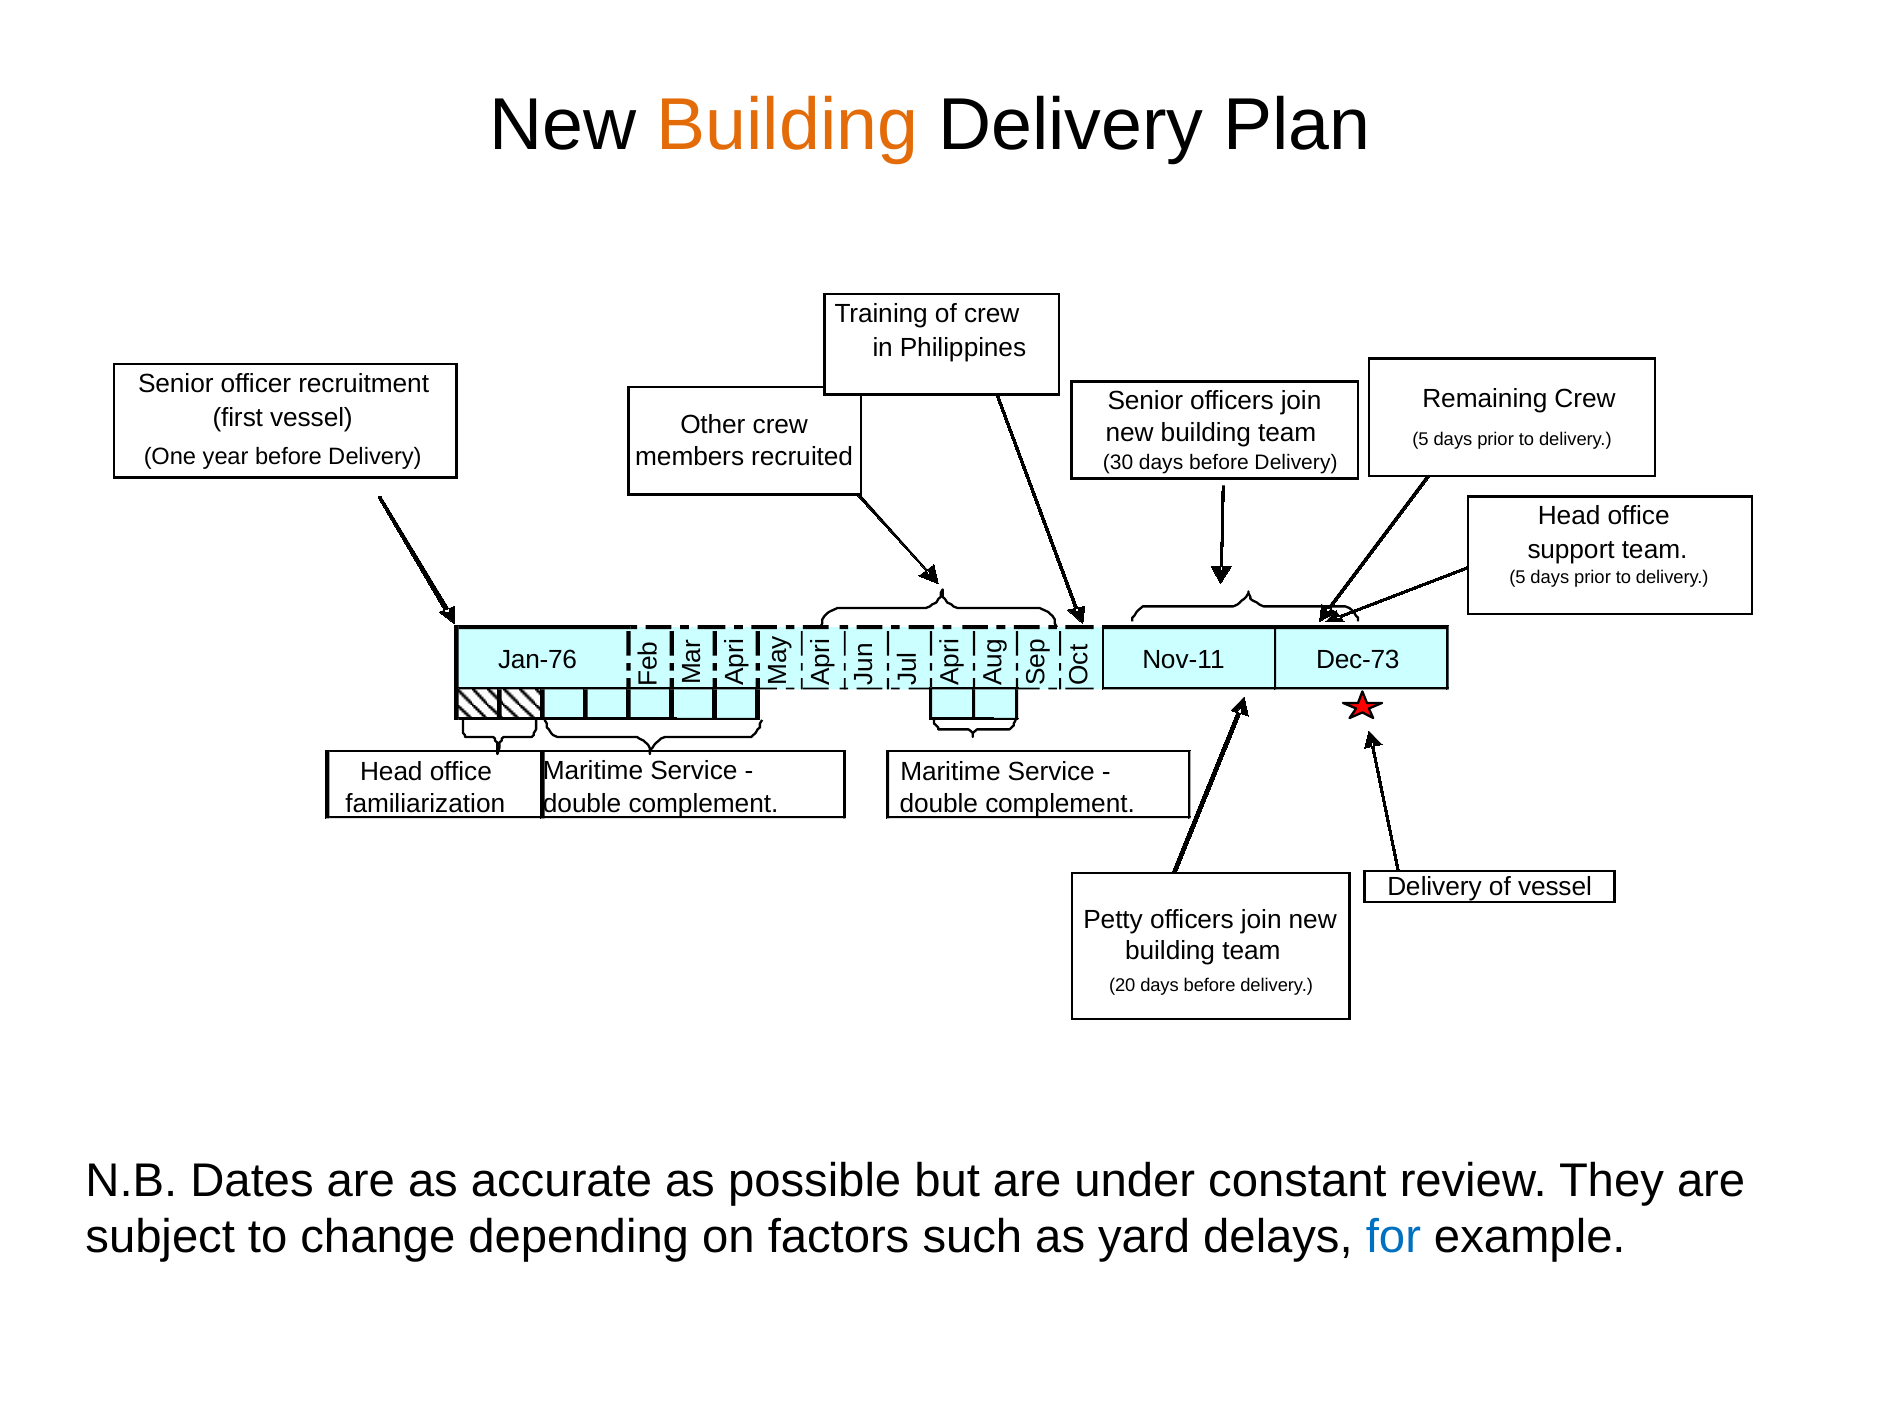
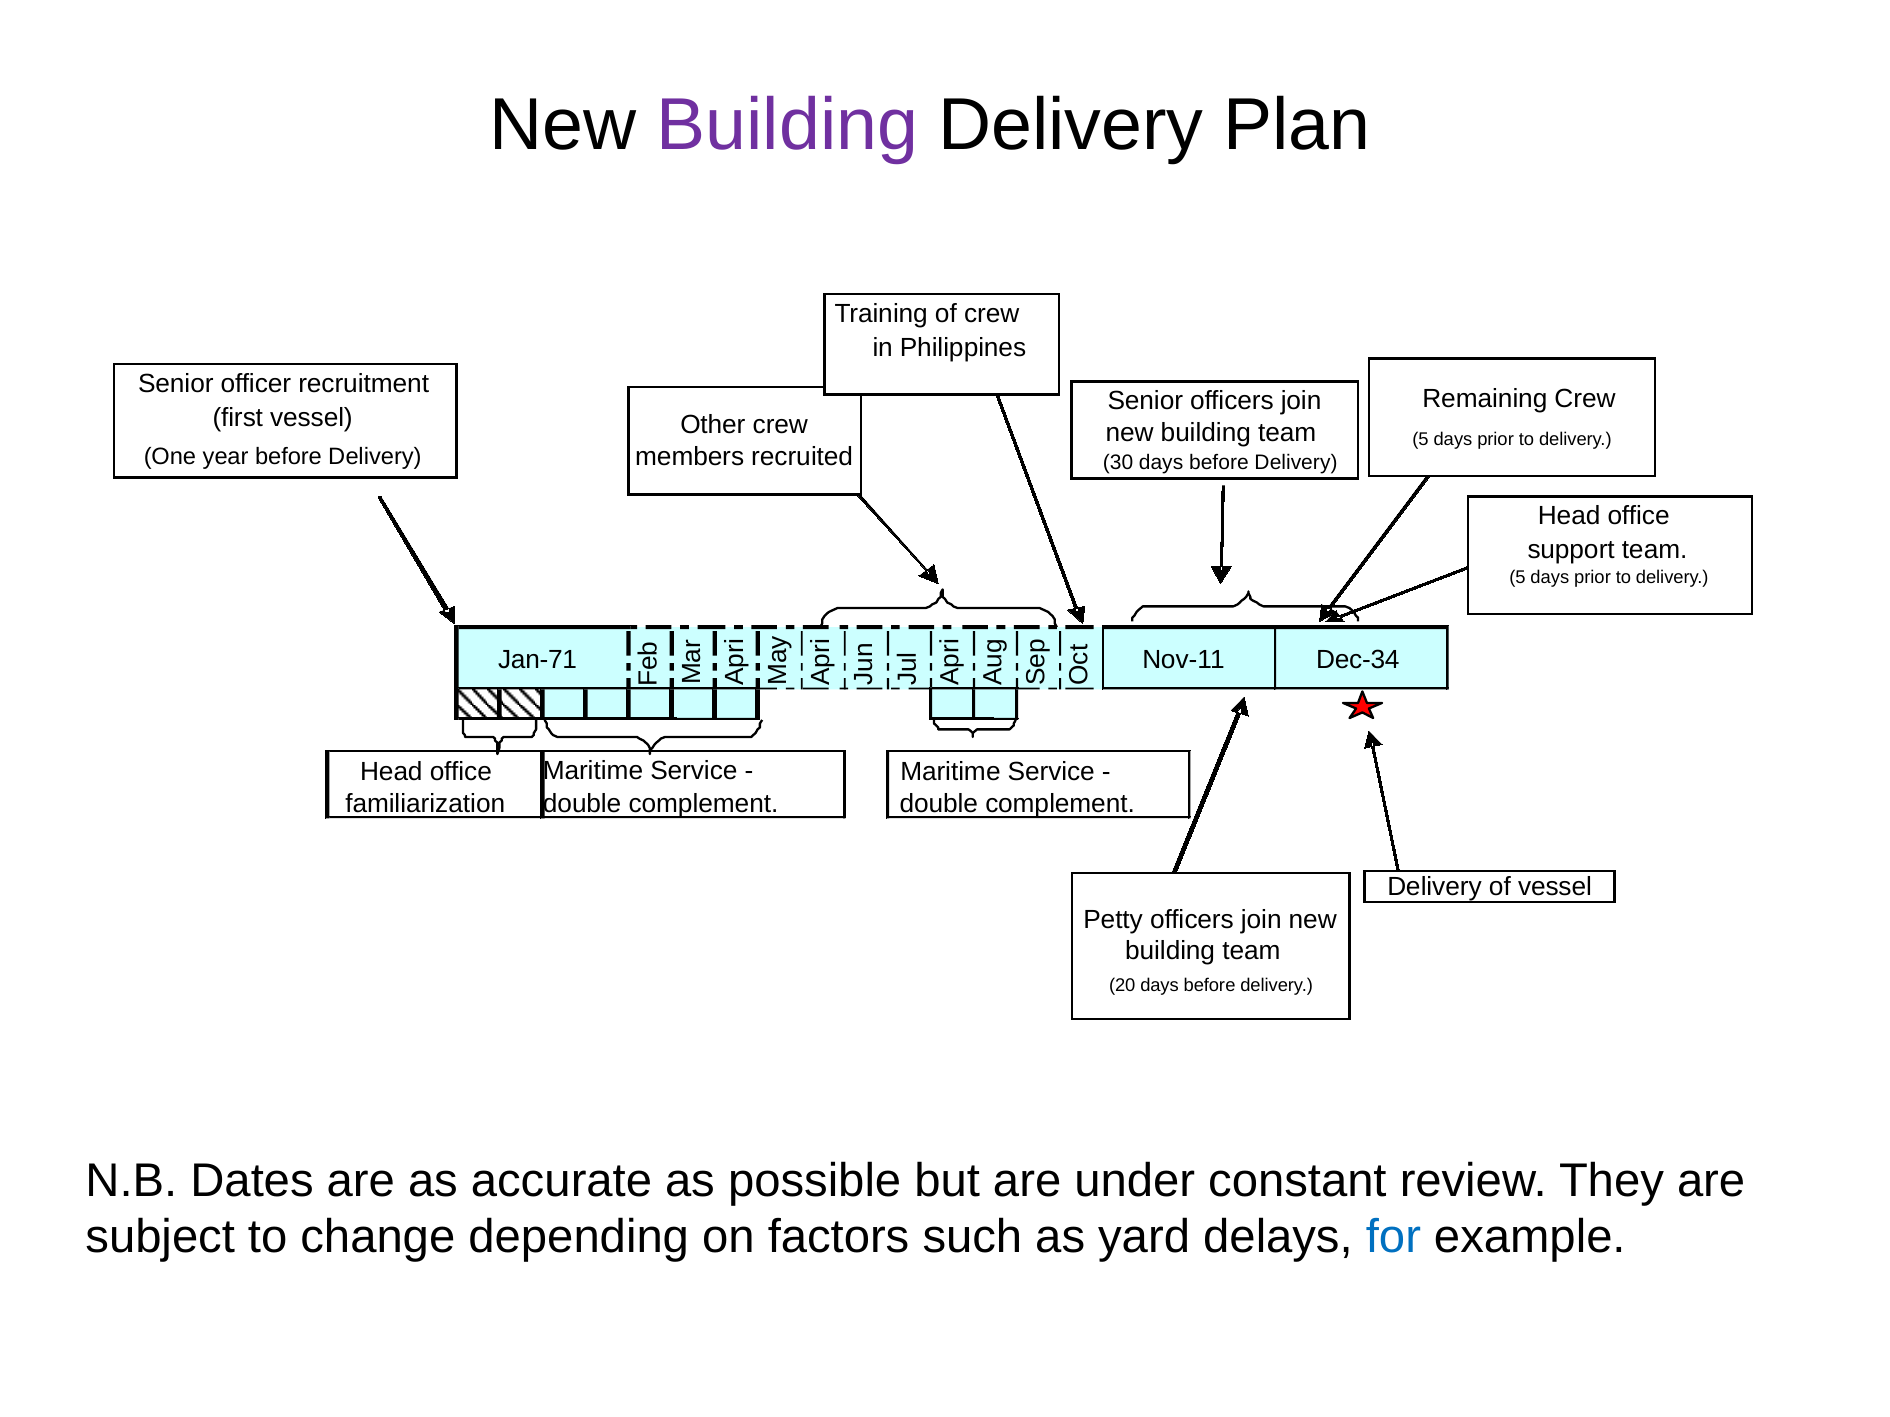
Building at (788, 125) colour: orange -> purple
Jan-76: Jan-76 -> Jan-71
Dec-73: Dec-73 -> Dec-34
